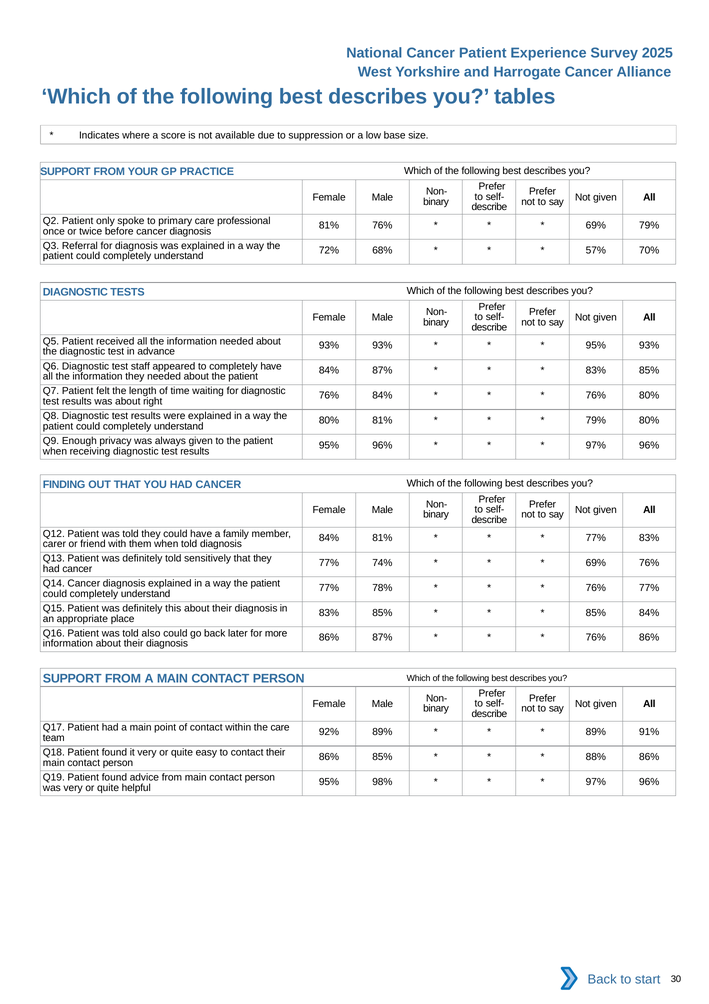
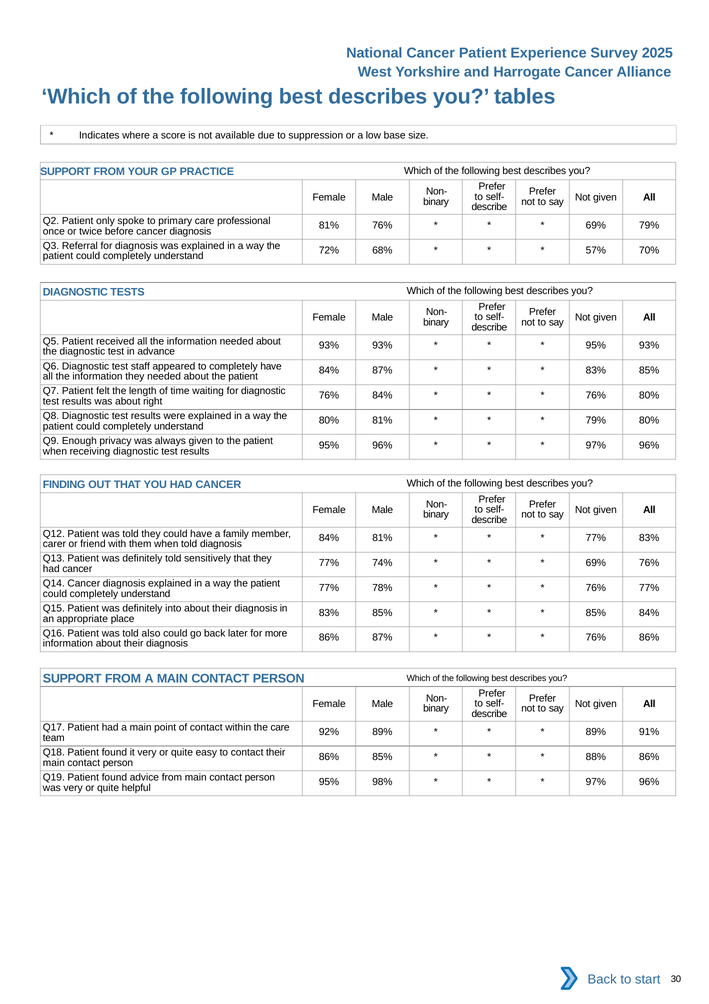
this: this -> into
